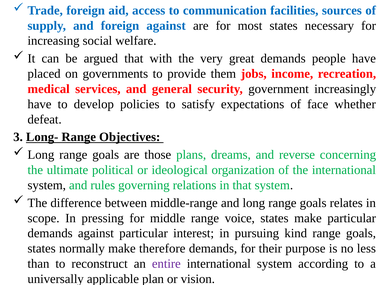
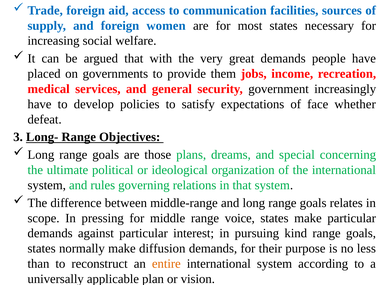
foreign against: against -> women
reverse: reverse -> special
therefore: therefore -> diffusion
entire colour: purple -> orange
